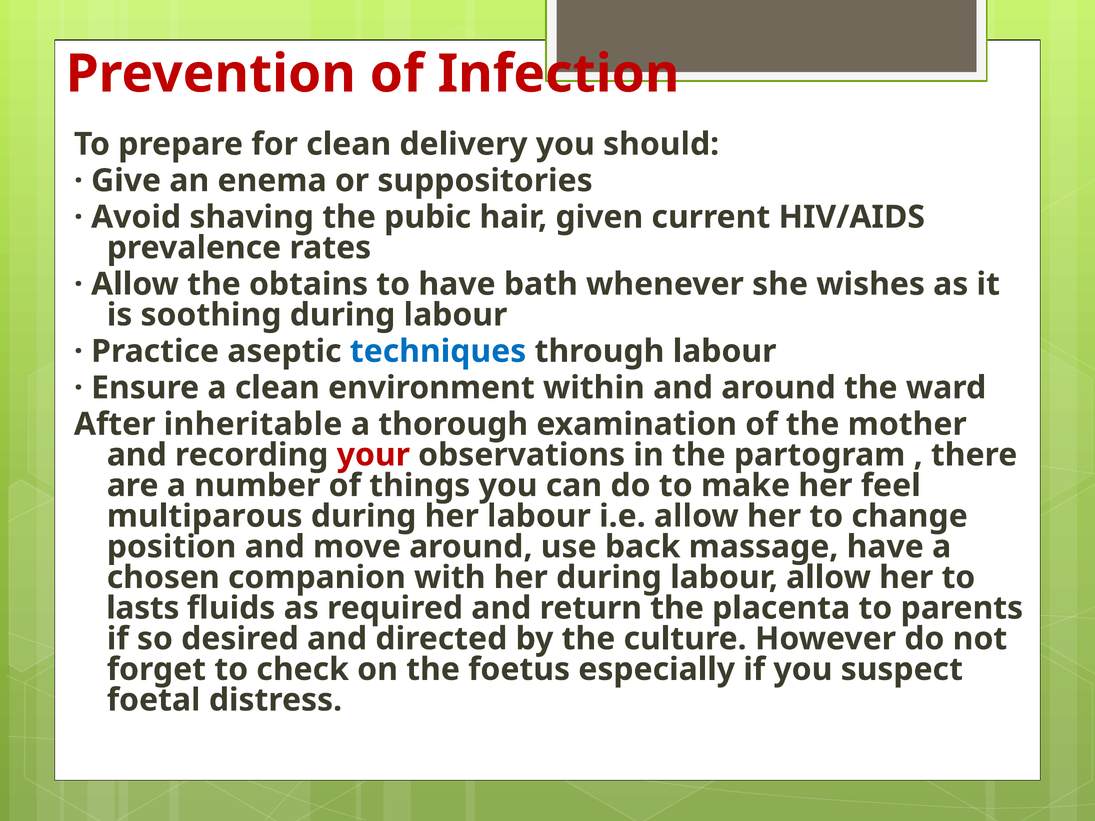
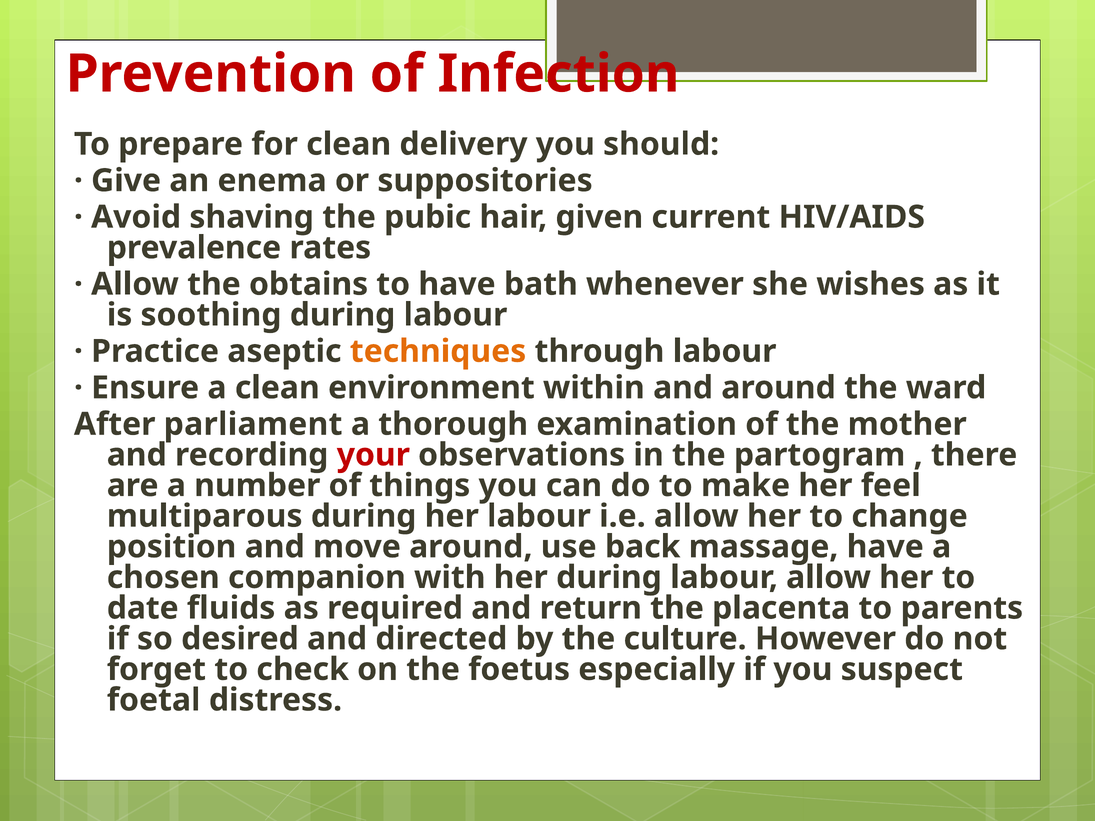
techniques colour: blue -> orange
inheritable: inheritable -> parliament
lasts: lasts -> date
